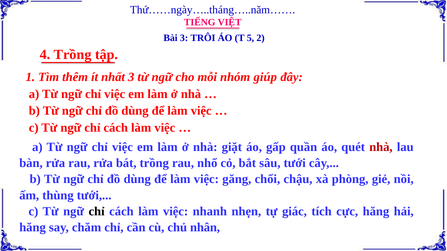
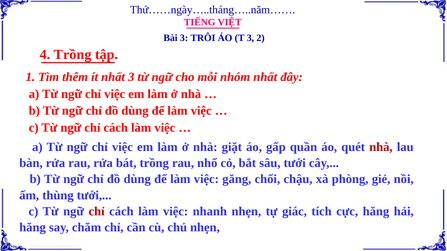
T 5: 5 -> 3
nhóm giúp: giúp -> nhất
chỉ at (97, 211) colour: black -> red
chủ nhân: nhân -> nhẹn
